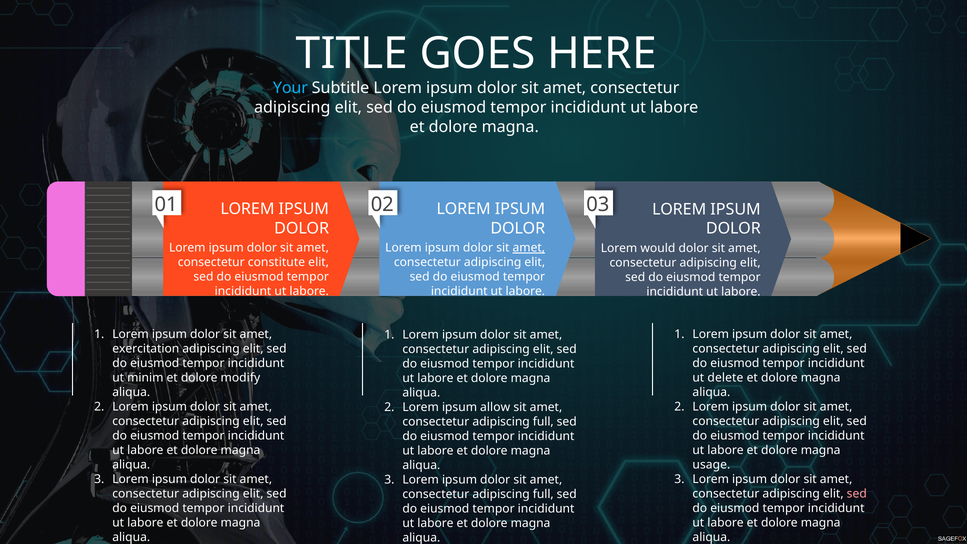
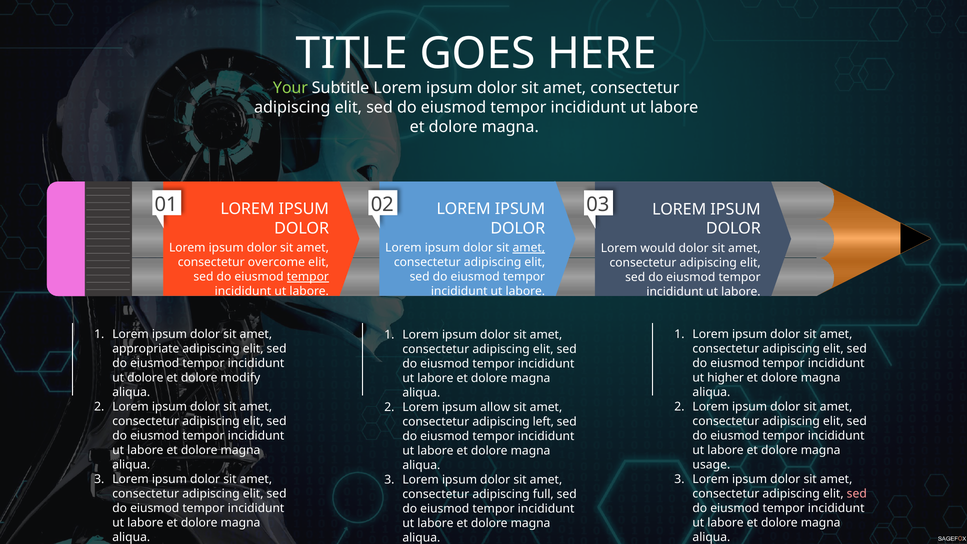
Your colour: light blue -> light green
constitute: constitute -> overcome
tempor at (308, 277) underline: none -> present
exercitation: exercitation -> appropriate
ut minim: minim -> dolore
delete: delete -> higher
full at (543, 422): full -> left
